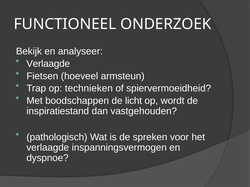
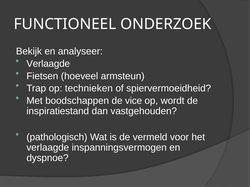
licht: licht -> vice
spreken: spreken -> vermeld
